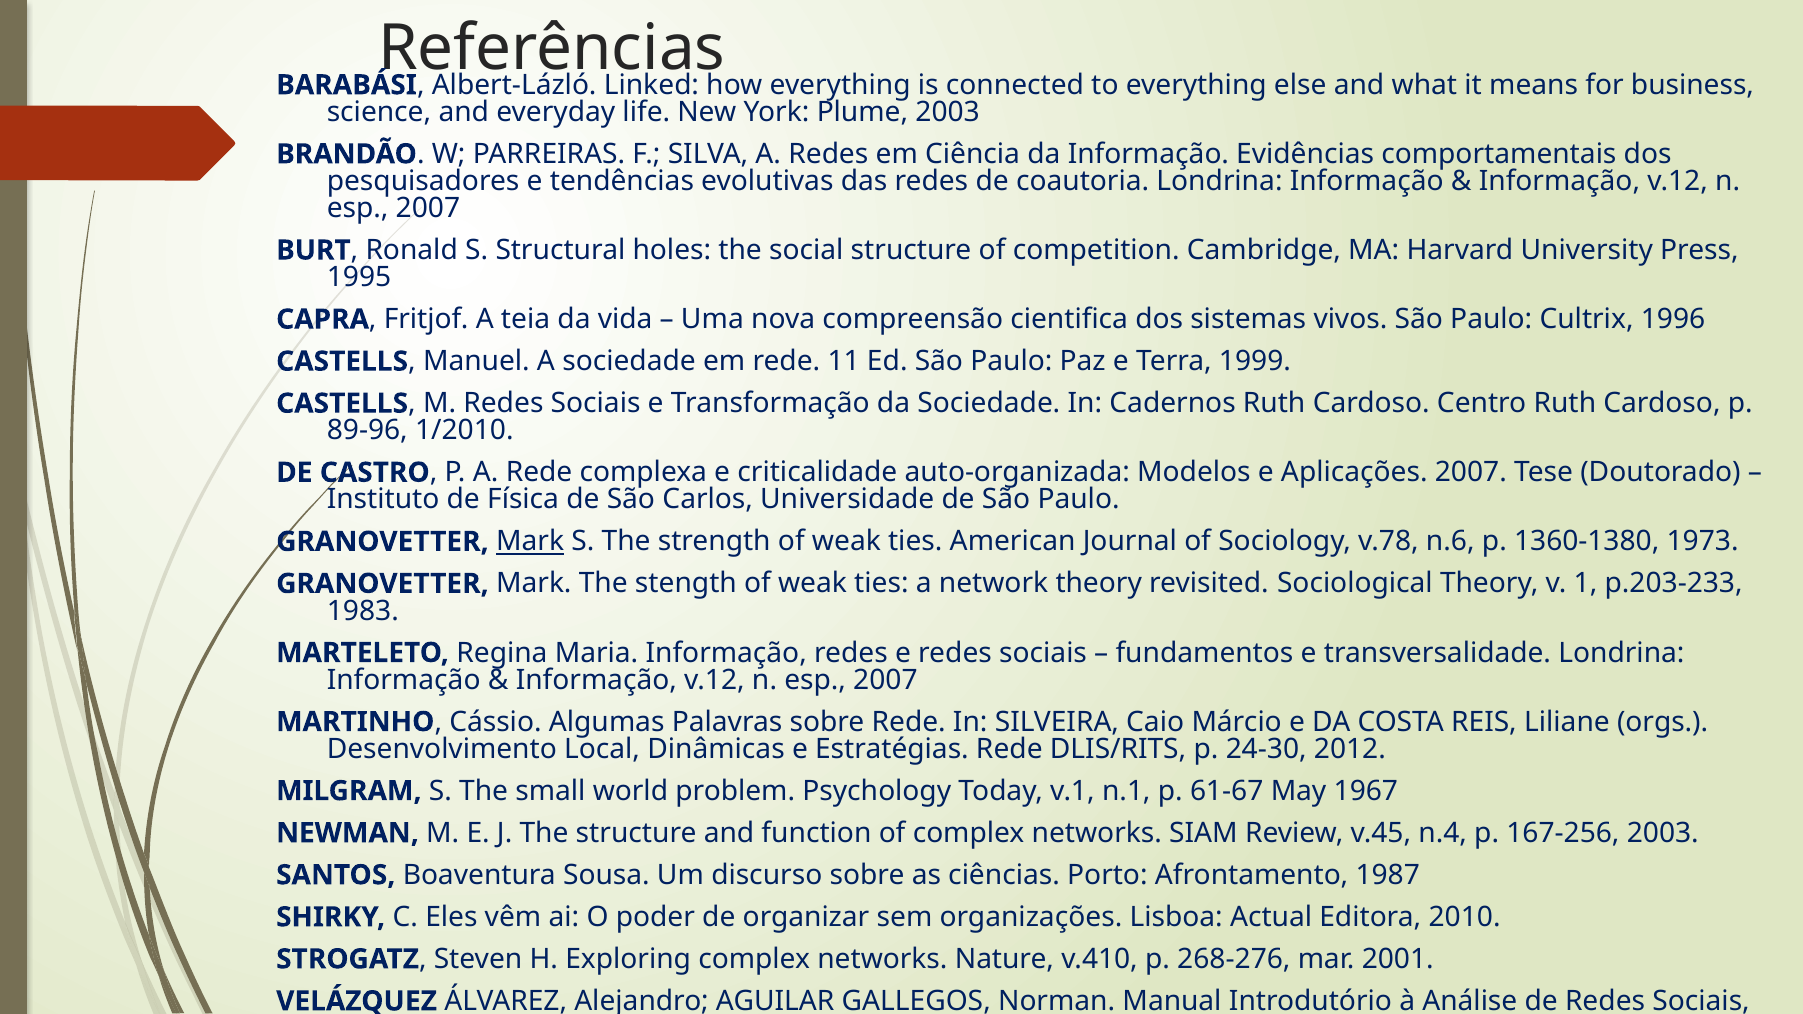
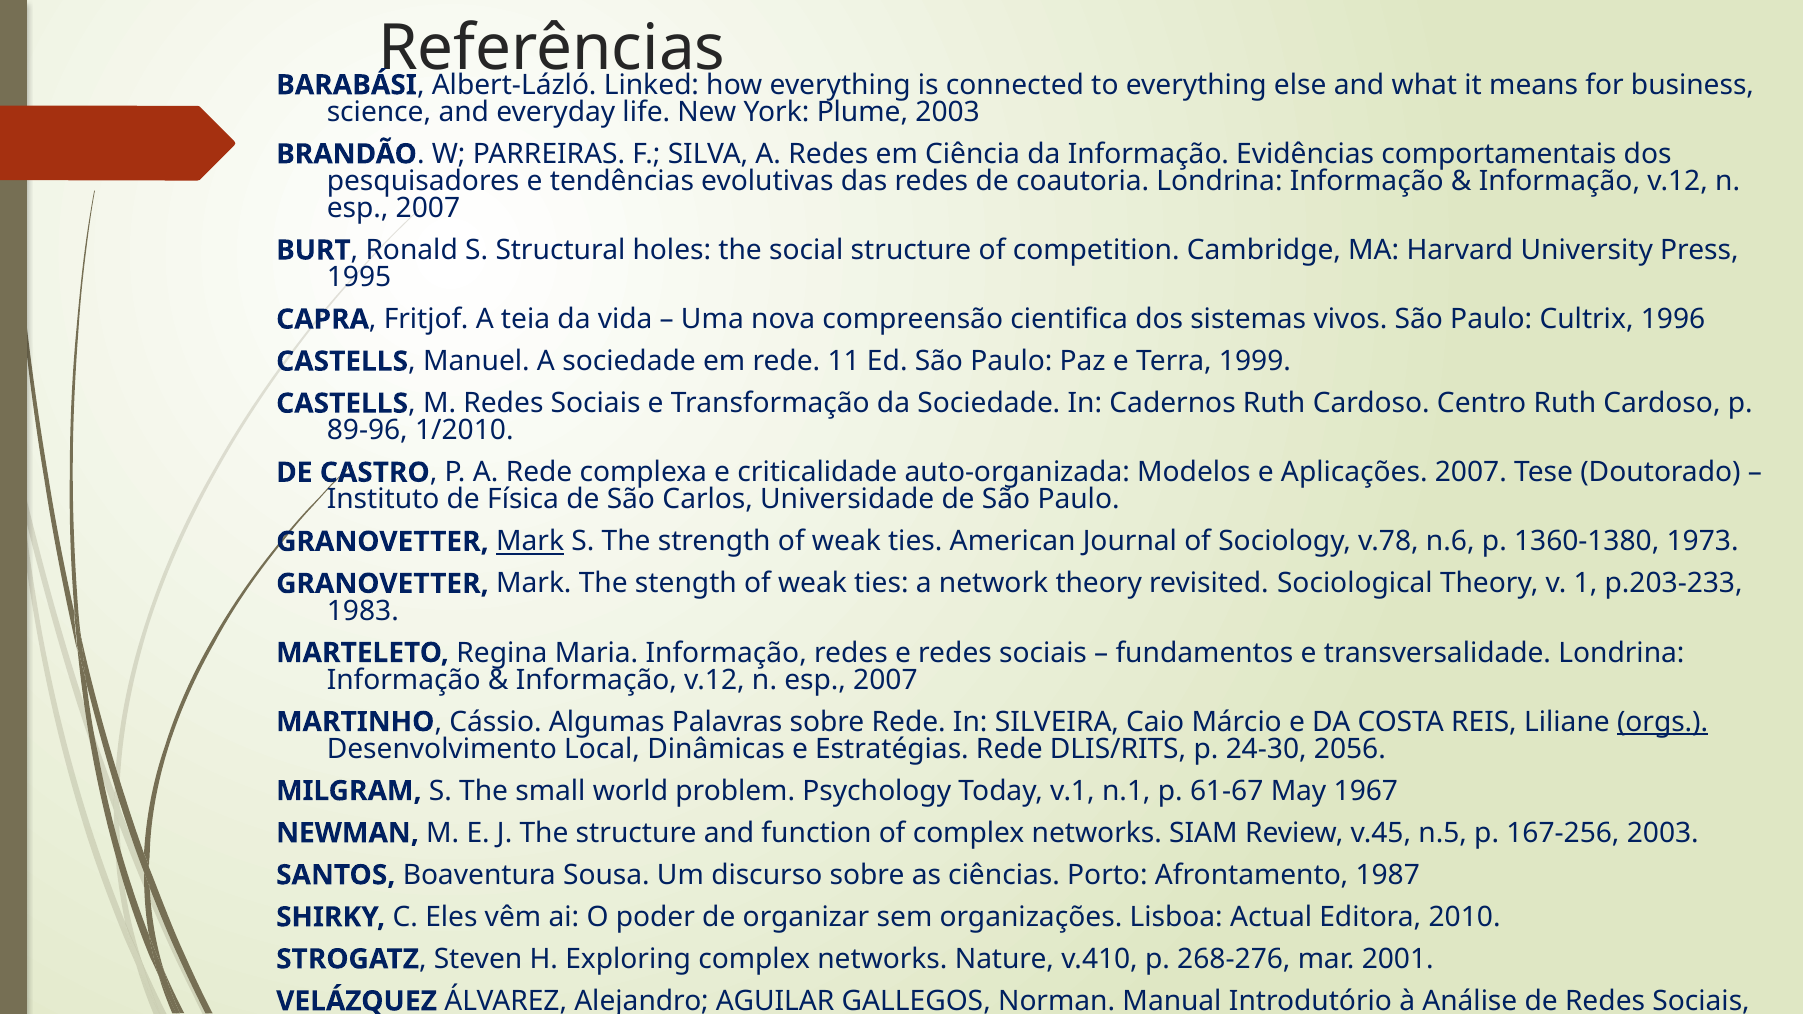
orgs underline: none -> present
2012: 2012 -> 2056
n.4: n.4 -> n.5
